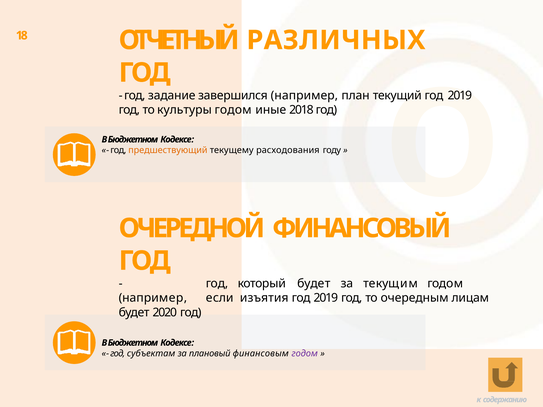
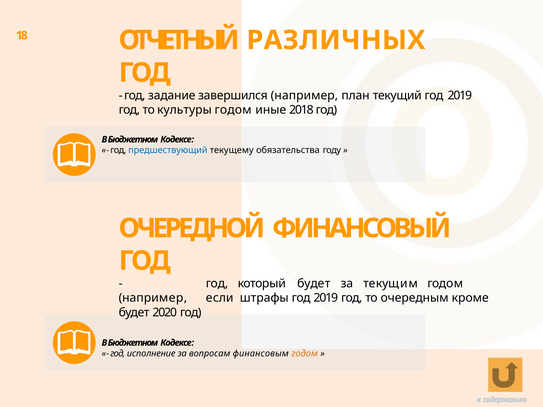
предшествующий colour: orange -> blue
расходования: расходования -> обязательства
изъятия: изъятия -> штрафы
лицам: лицам -> кроме
субъектам: субъектам -> исполнение
плановый: плановый -> вопросам
годом at (305, 354) colour: purple -> orange
